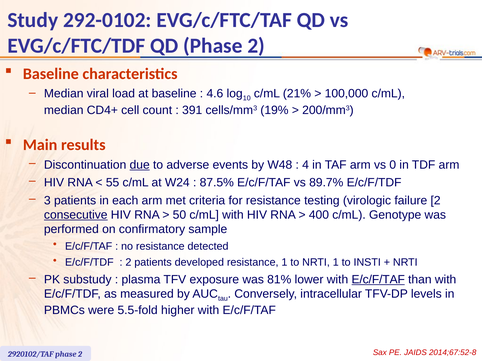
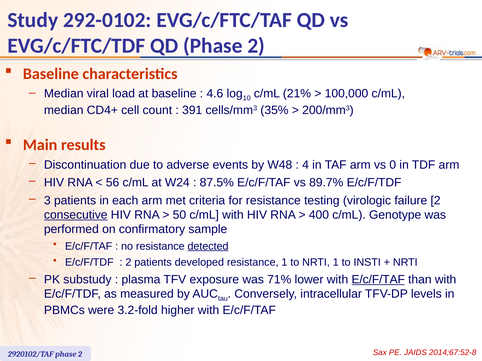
19%: 19% -> 35%
due underline: present -> none
55: 55 -> 56
detected underline: none -> present
81%: 81% -> 71%
5.5-fold: 5.5-fold -> 3.2-fold
